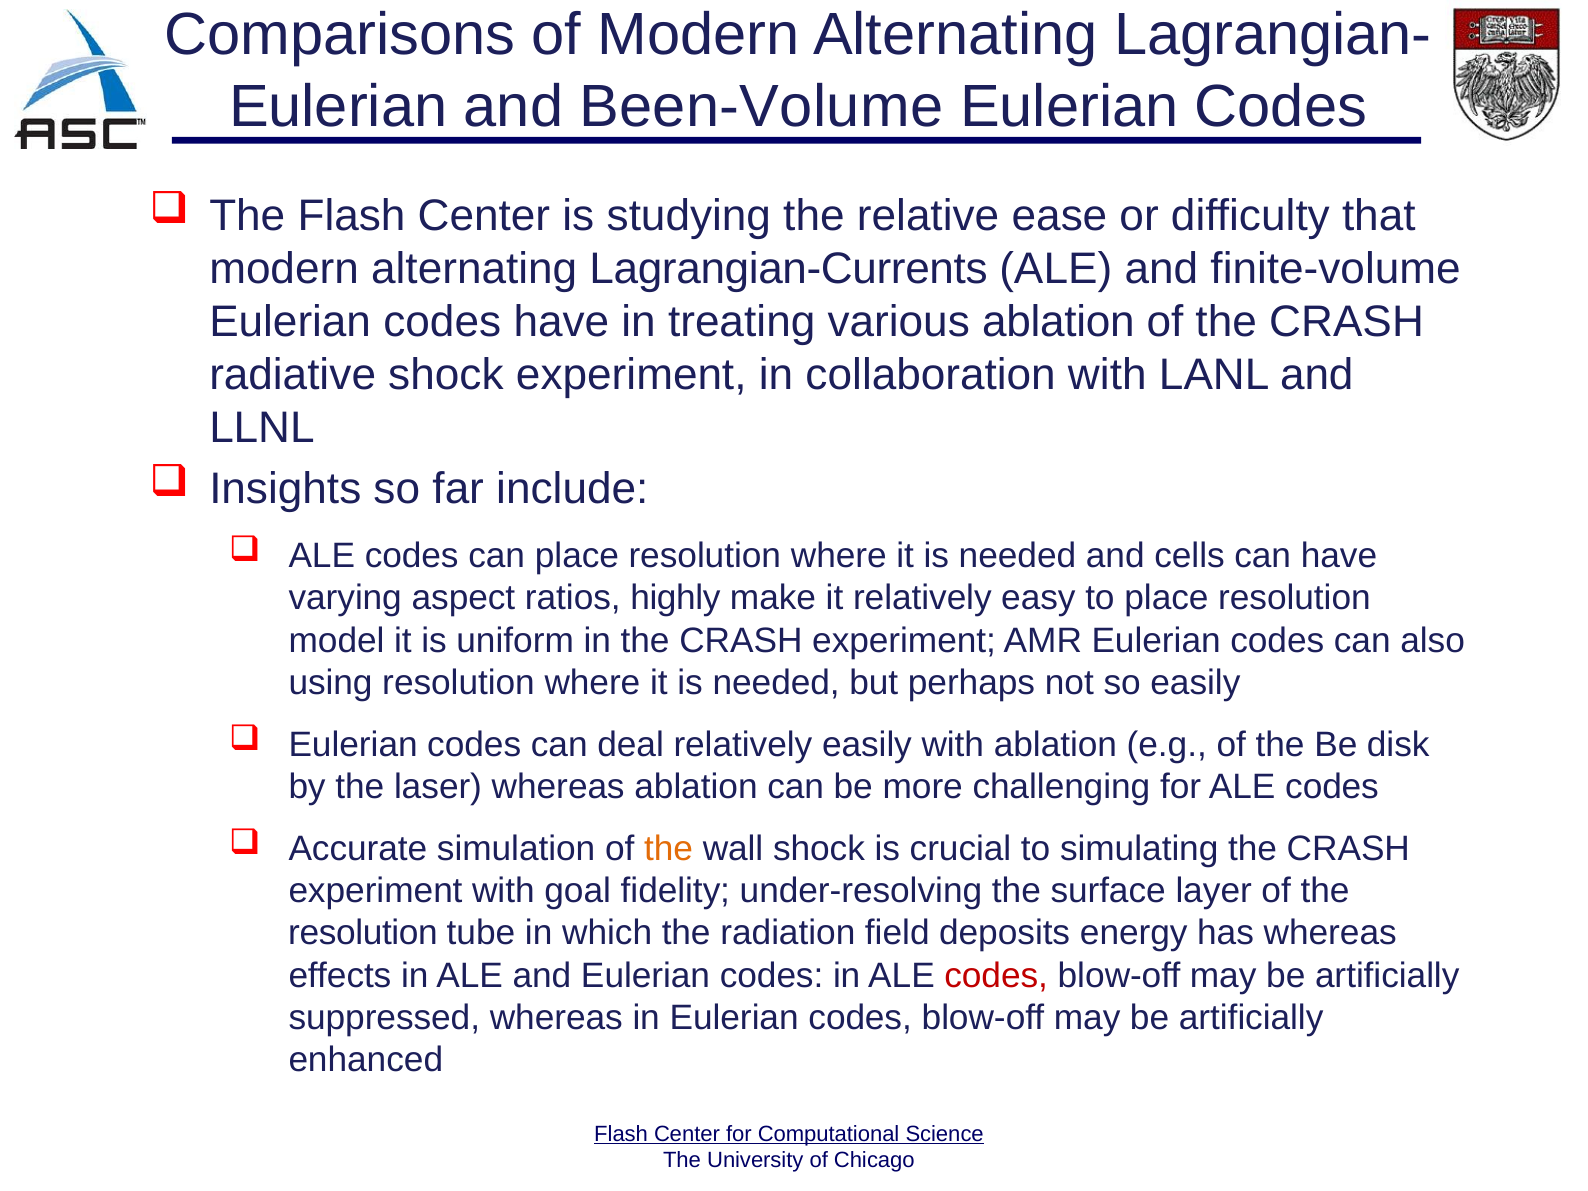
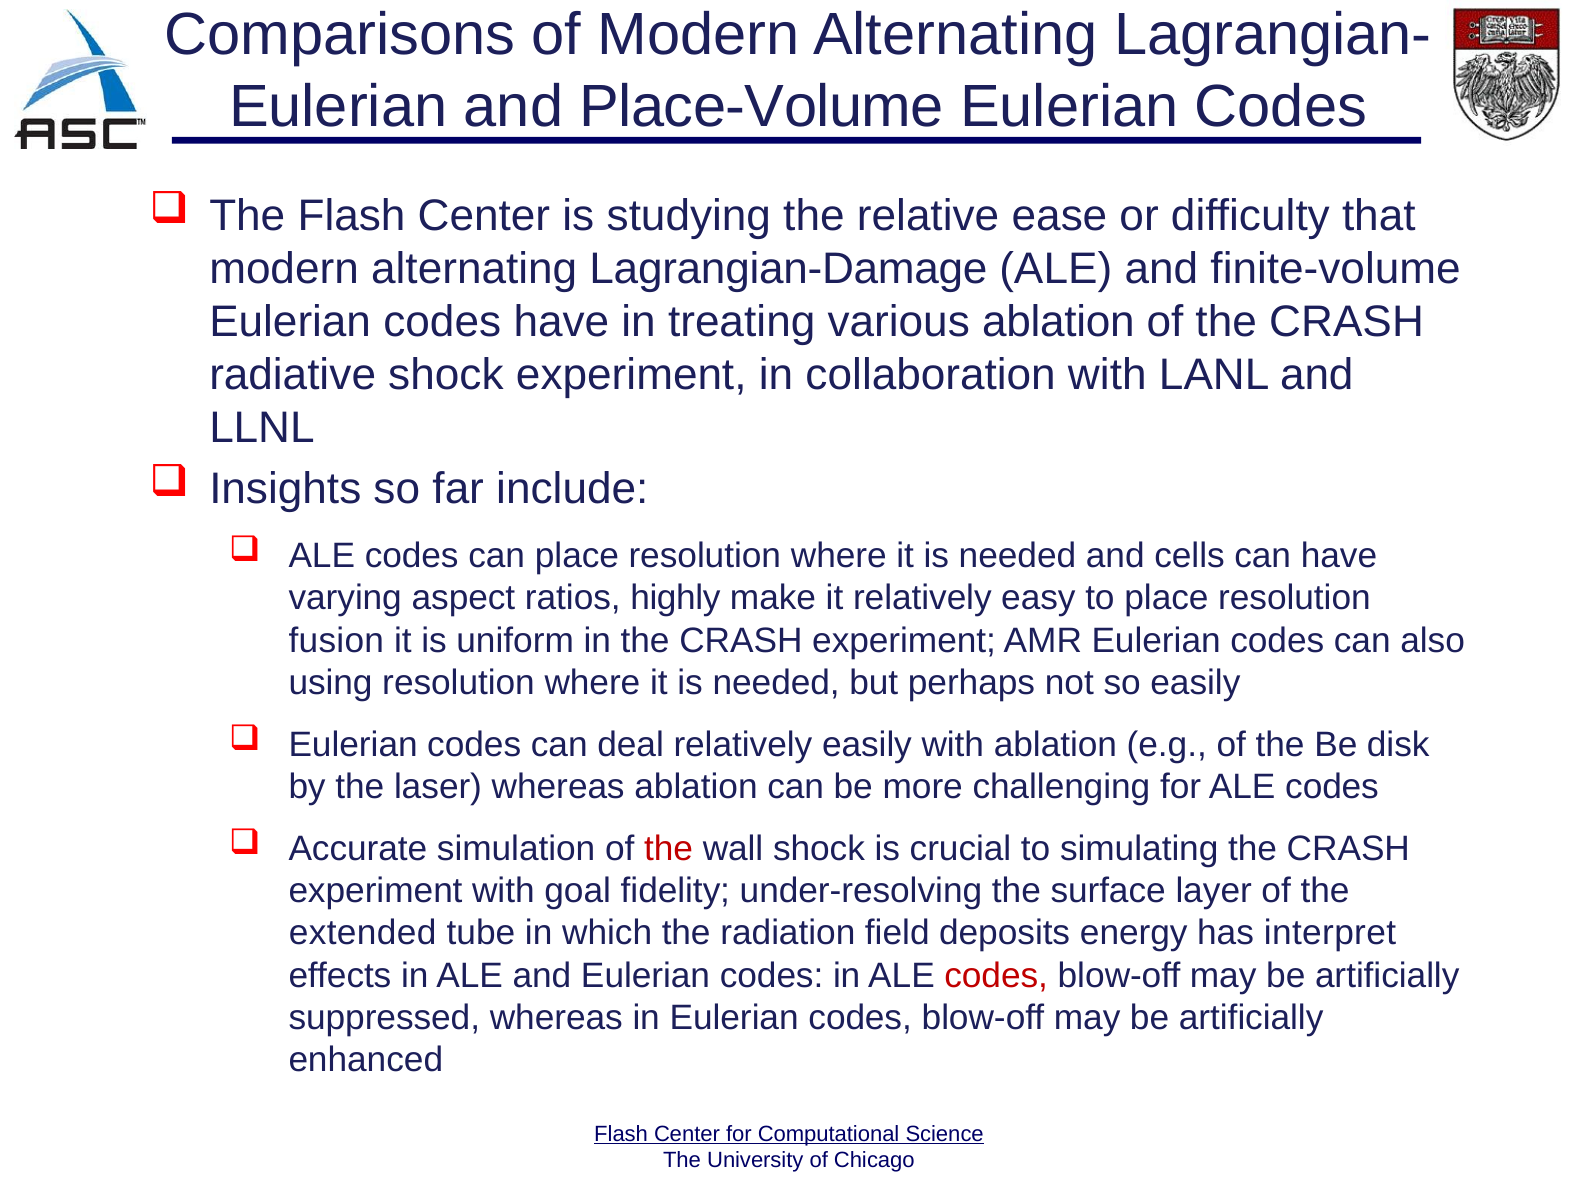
Been-Volume: Been-Volume -> Place-Volume
Lagrangian-Currents: Lagrangian-Currents -> Lagrangian-Damage
model: model -> fusion
the at (669, 848) colour: orange -> red
resolution at (363, 933): resolution -> extended
has whereas: whereas -> interpret
